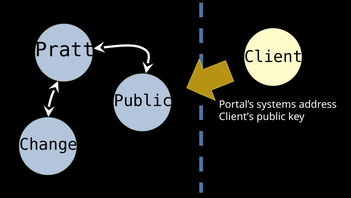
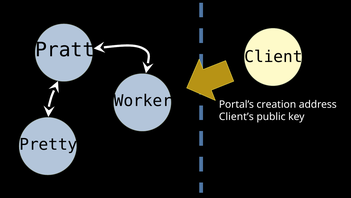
Public at (143, 101): Public -> Worker
systems: systems -> creation
Change: Change -> Pretty
